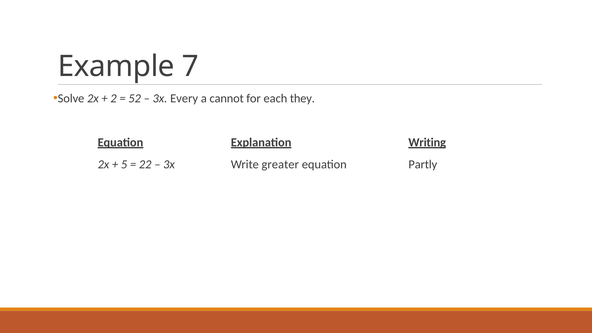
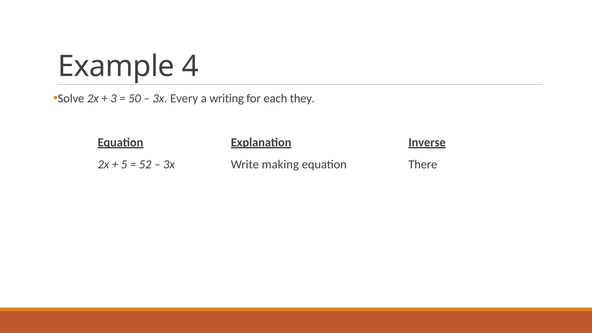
7: 7 -> 4
2: 2 -> 3
52: 52 -> 50
cannot: cannot -> writing
Writing: Writing -> Inverse
22: 22 -> 52
greater: greater -> making
Partly: Partly -> There
